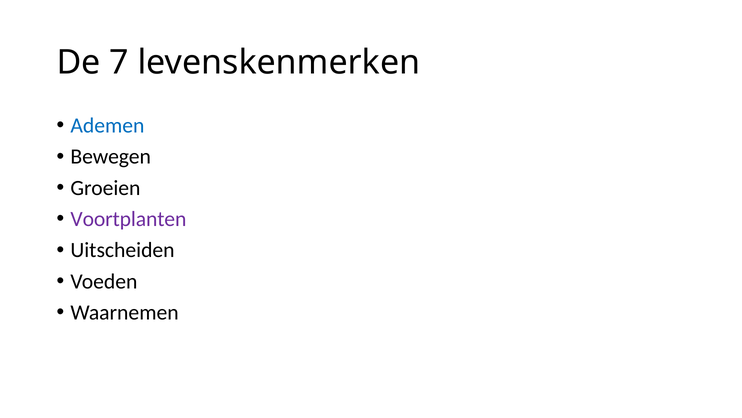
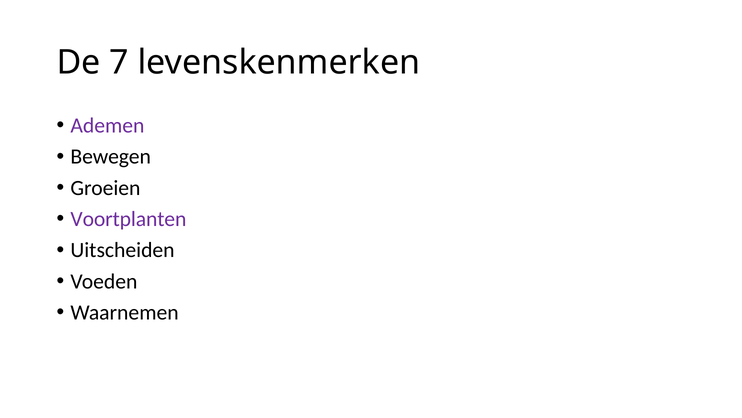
Ademen colour: blue -> purple
